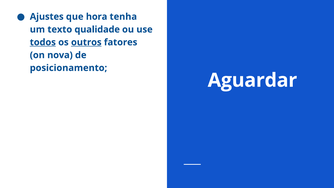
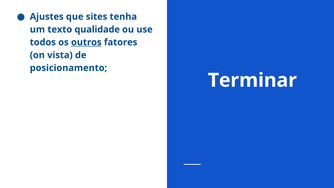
hora: hora -> sites
todos underline: present -> none
nova: nova -> vista
Aguardar: Aguardar -> Terminar
